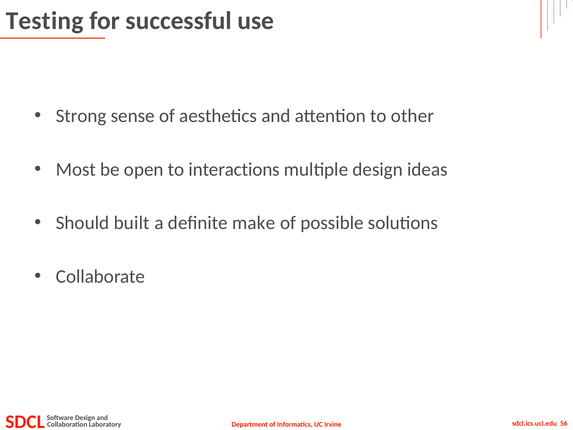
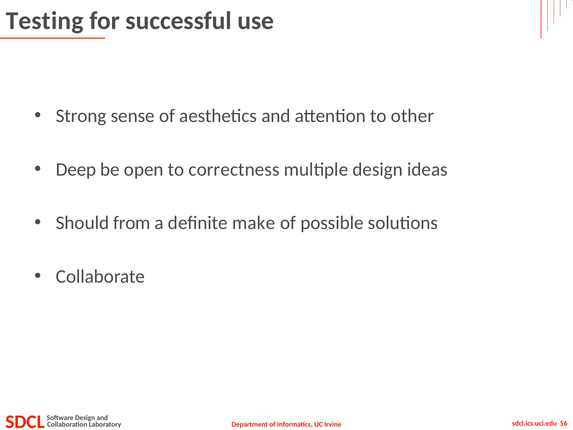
Most: Most -> Deep
interactions: interactions -> correctness
built: built -> from
